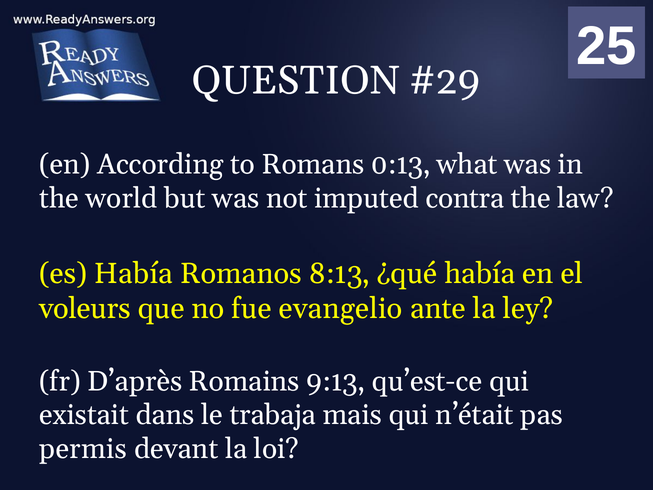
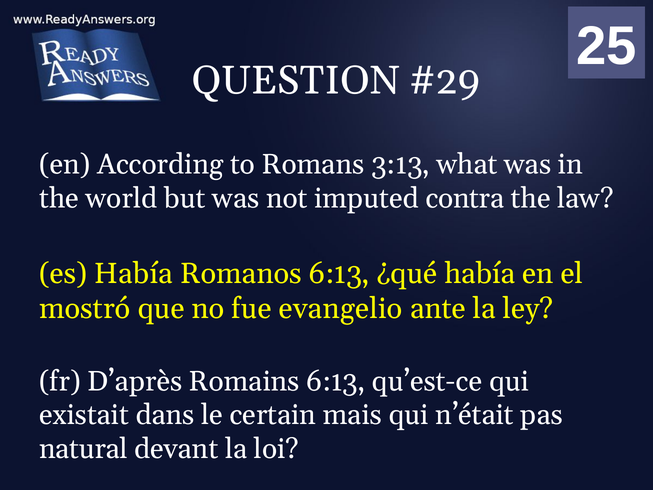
0:13: 0:13 -> 3:13
Romanos 8:13: 8:13 -> 6:13
voleurs: voleurs -> mostró
Romains 9:13: 9:13 -> 6:13
trabaja: trabaja -> certain
permis: permis -> natural
